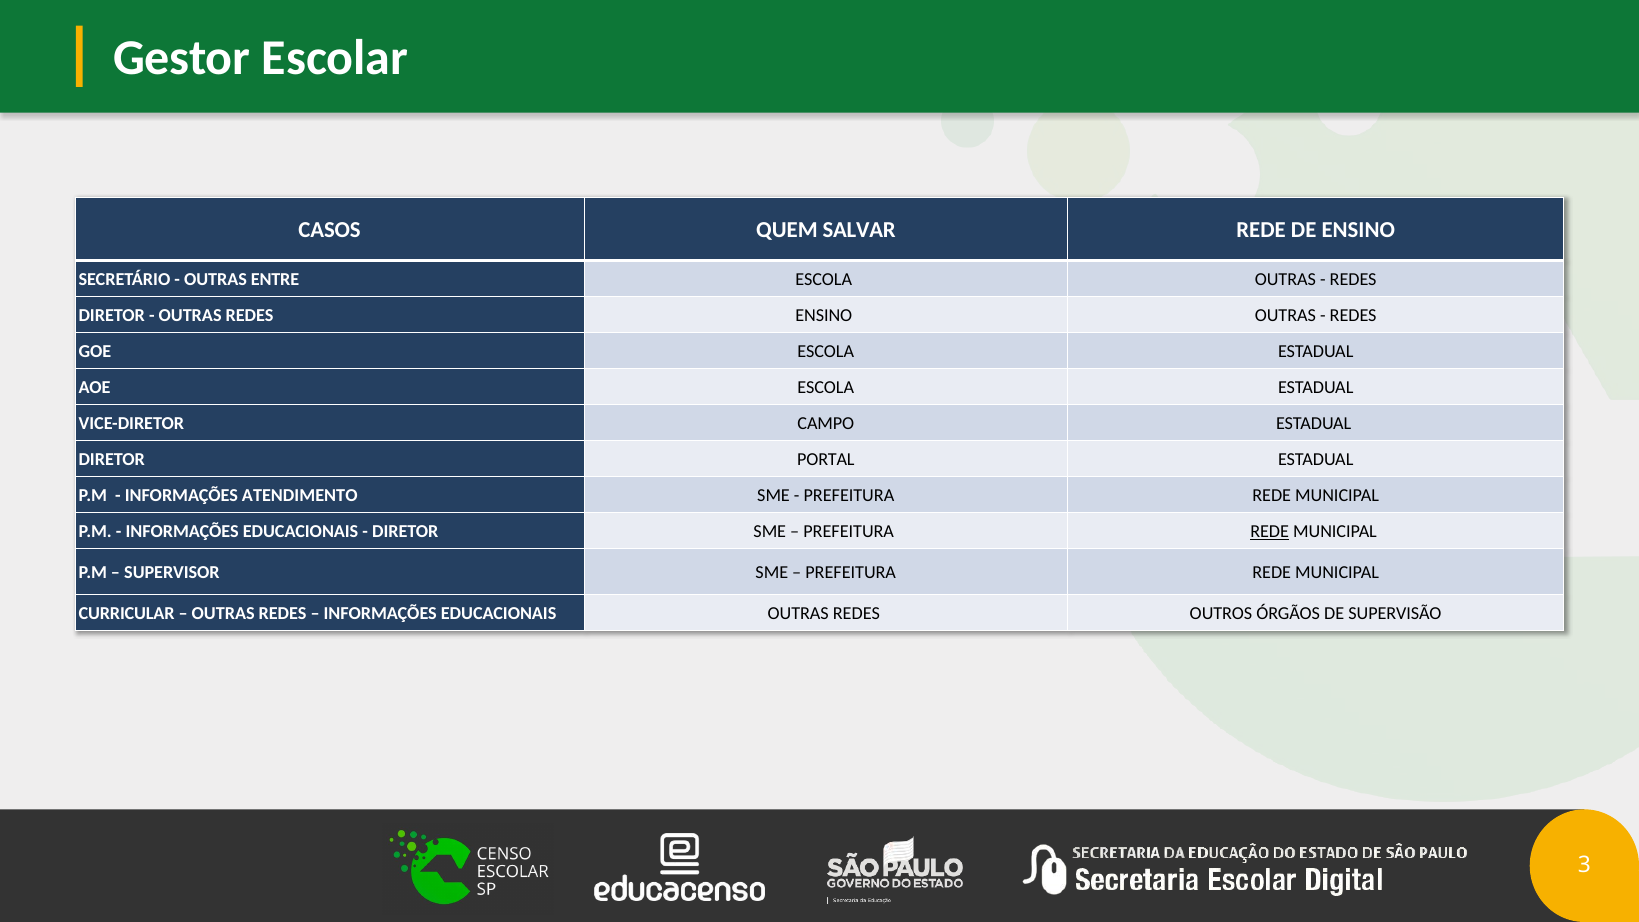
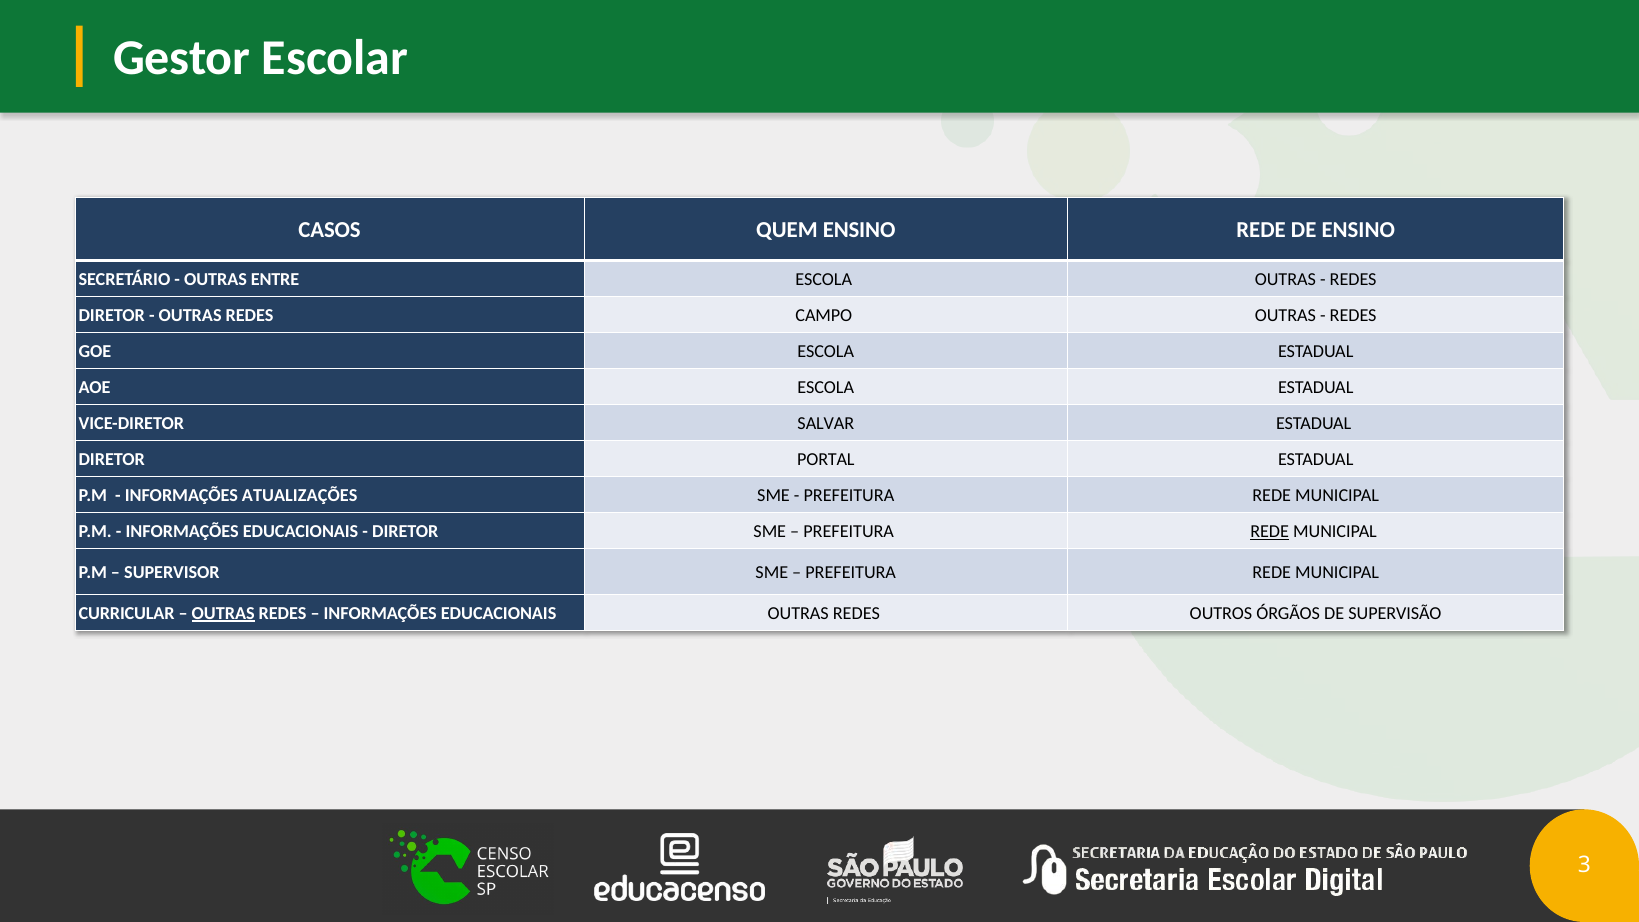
QUEM SALVAR: SALVAR -> ENSINO
REDES ENSINO: ENSINO -> CAMPO
CAMPO: CAMPO -> SALVAR
ATENDIMENTO: ATENDIMENTO -> ATUALIZAÇÕES
OUTRAS at (223, 613) underline: none -> present
